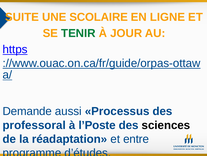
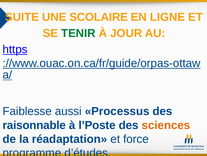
Demande: Demande -> Faiblesse
professoral: professoral -> raisonnable
sciences colour: black -> orange
entre: entre -> force
